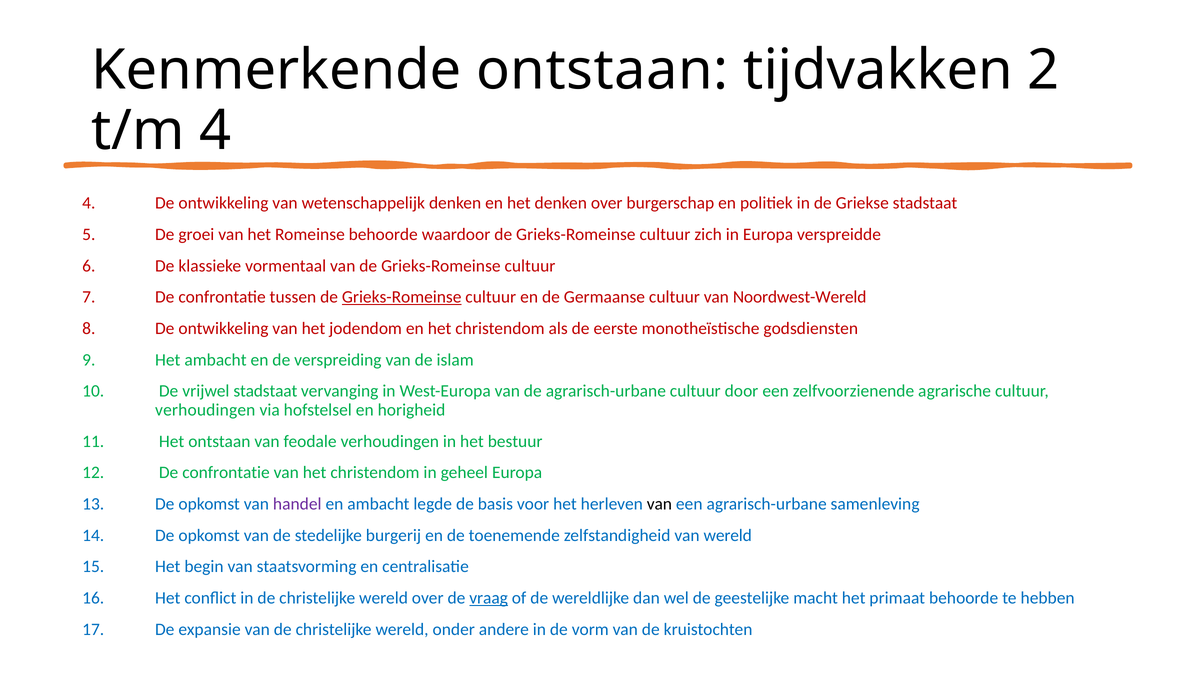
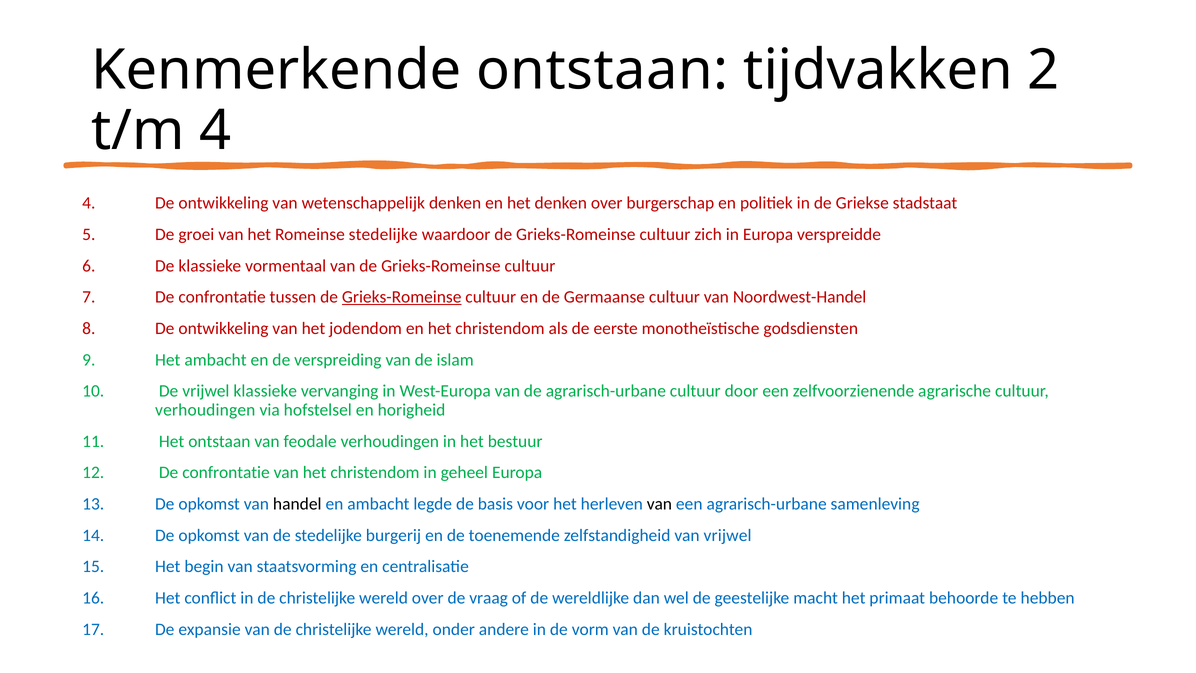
Romeinse behoorde: behoorde -> stedelijke
Noordwest-Wereld: Noordwest-Wereld -> Noordwest-Handel
vrijwel stadstaat: stadstaat -> klassieke
handel colour: purple -> black
van wereld: wereld -> vrijwel
vraag underline: present -> none
